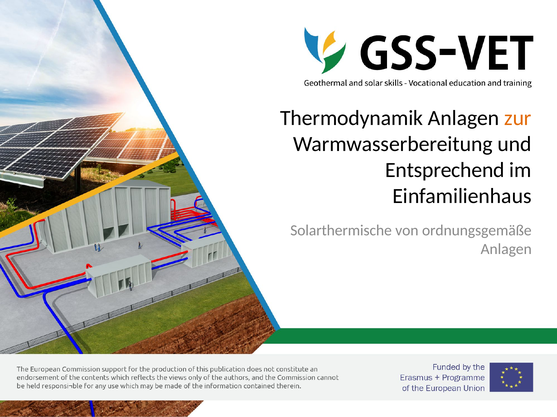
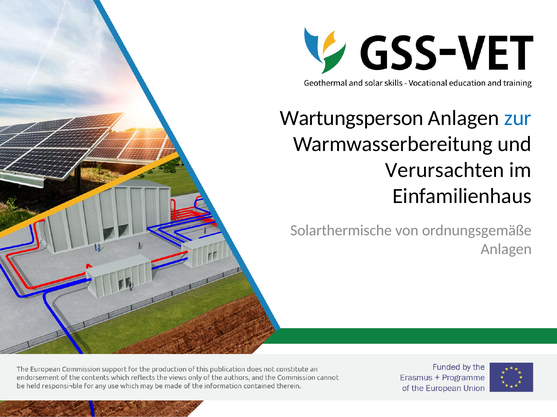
Thermodynamik: Thermodynamik -> Wartungsperson
zur colour: orange -> blue
Entsprechend: Entsprechend -> Verursachten
